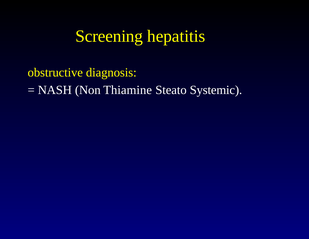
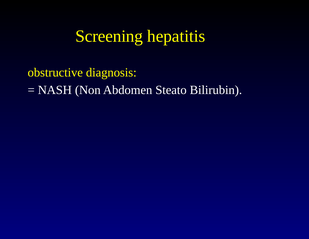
Thiamine: Thiamine -> Abdomen
Systemic: Systemic -> Bilirubin
